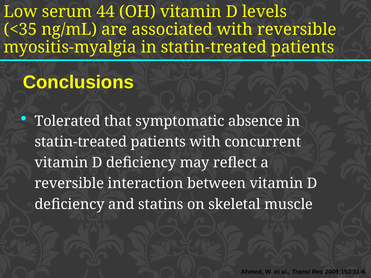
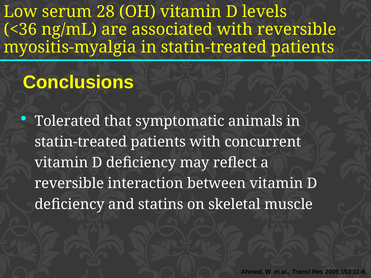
44: 44 -> 28
<35: <35 -> <36
absence: absence -> animals
